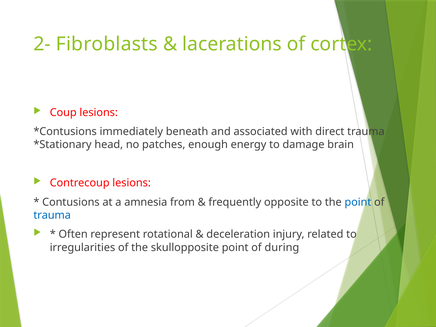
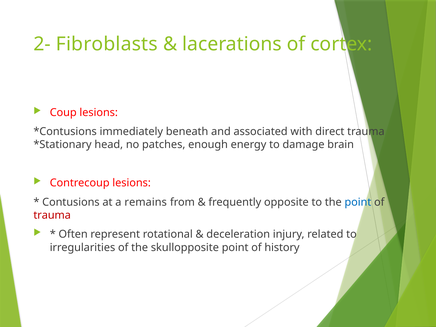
amnesia: amnesia -> remains
trauma at (52, 215) colour: blue -> red
during: during -> history
